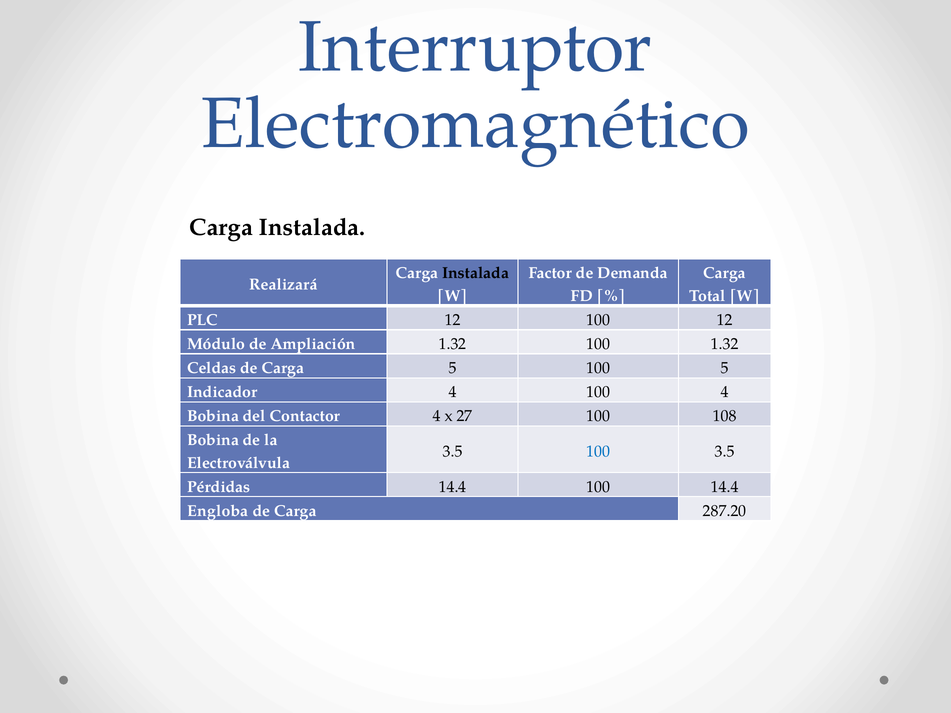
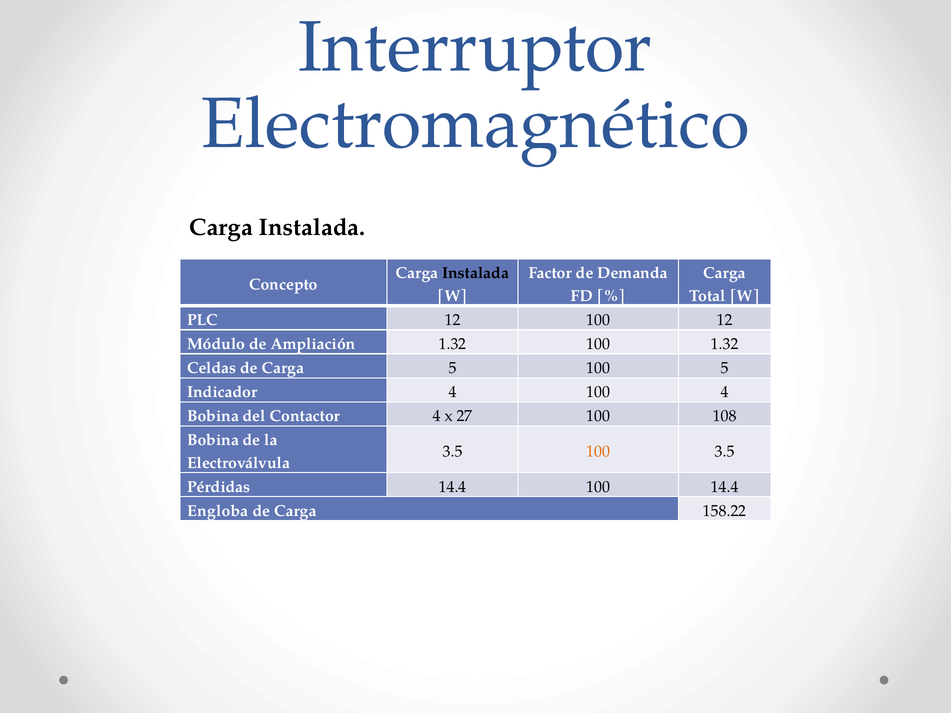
Realizará: Realizará -> Concepto
100 at (598, 452) colour: blue -> orange
287.20: 287.20 -> 158.22
